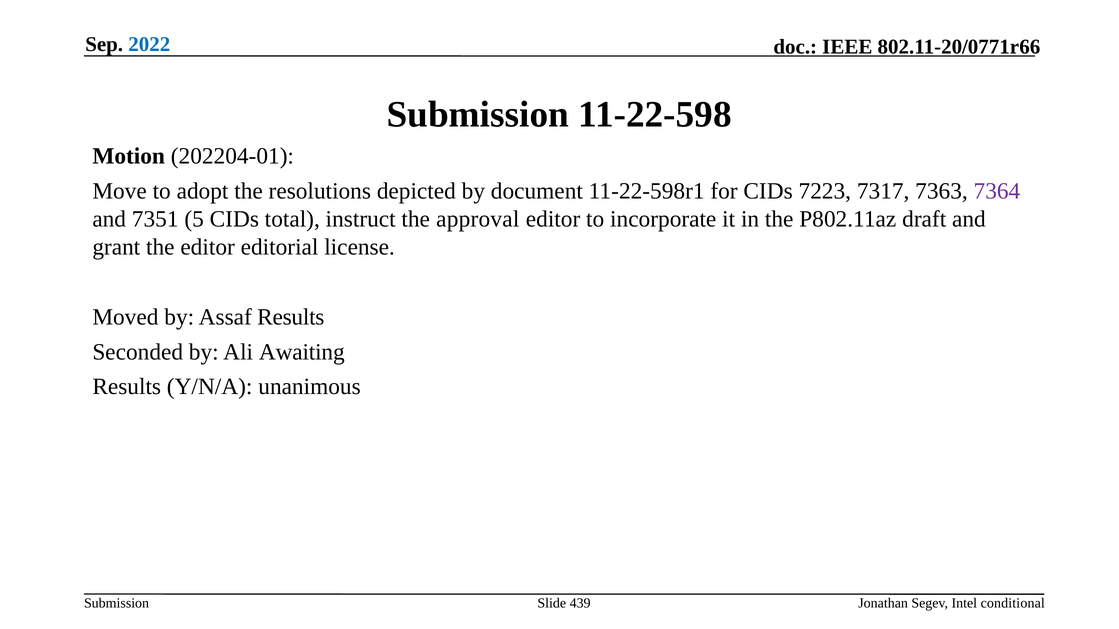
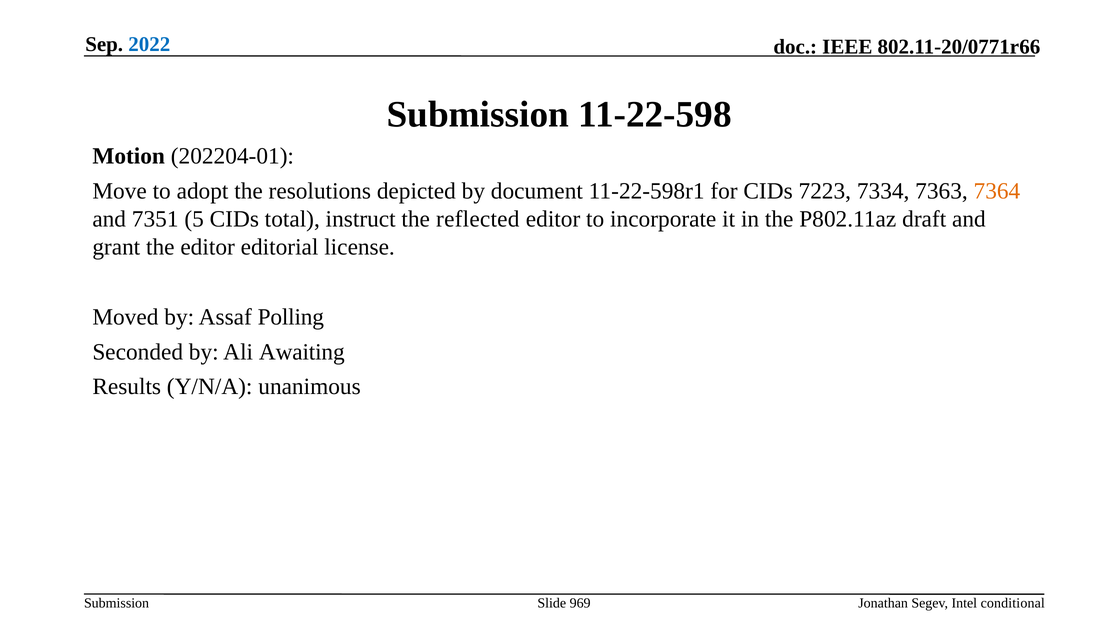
7317: 7317 -> 7334
7364 colour: purple -> orange
approval: approval -> reflected
Assaf Results: Results -> Polling
439: 439 -> 969
